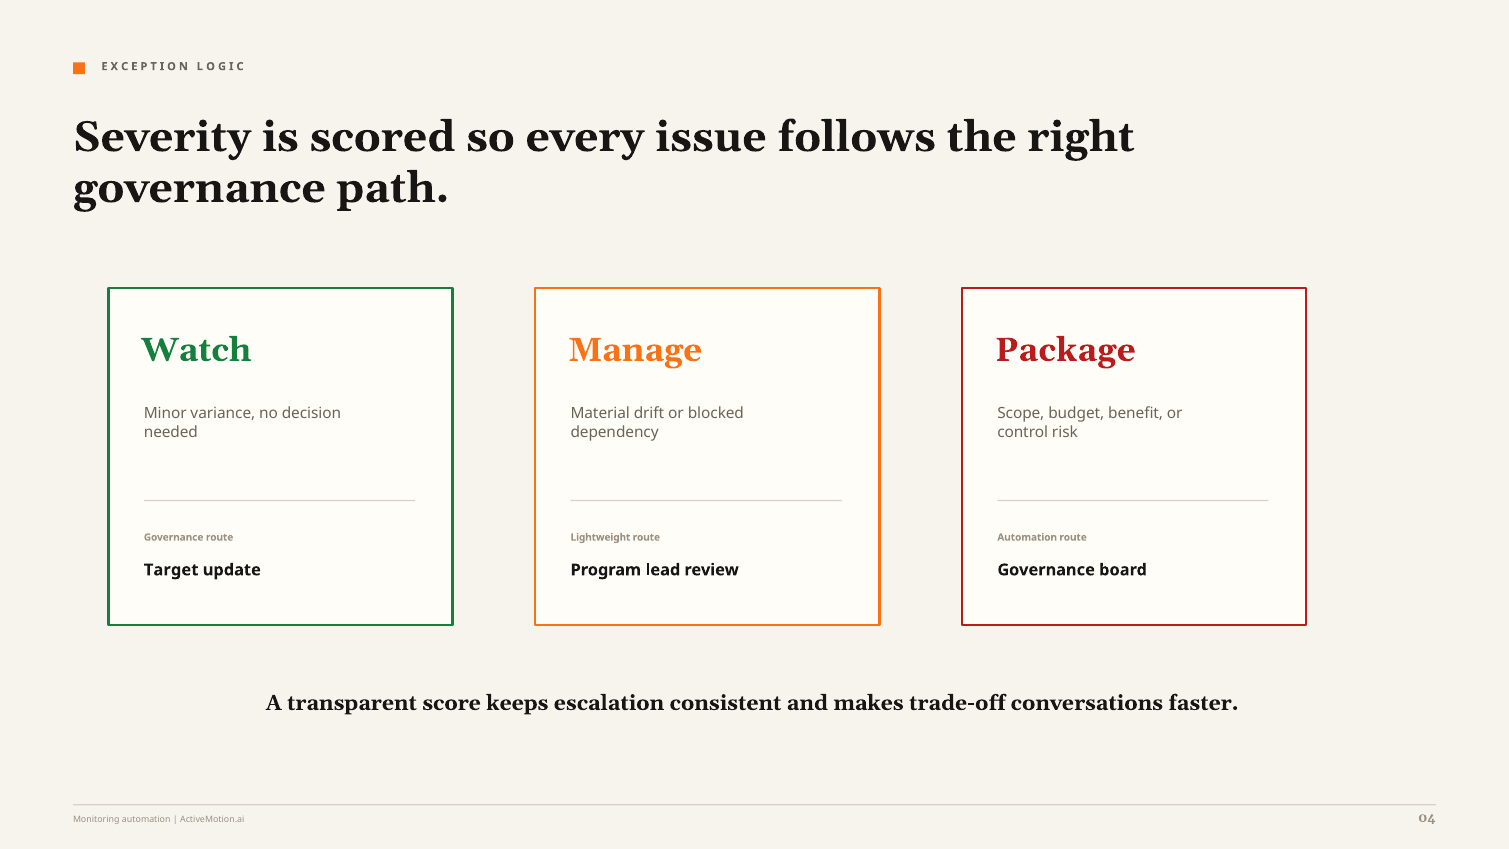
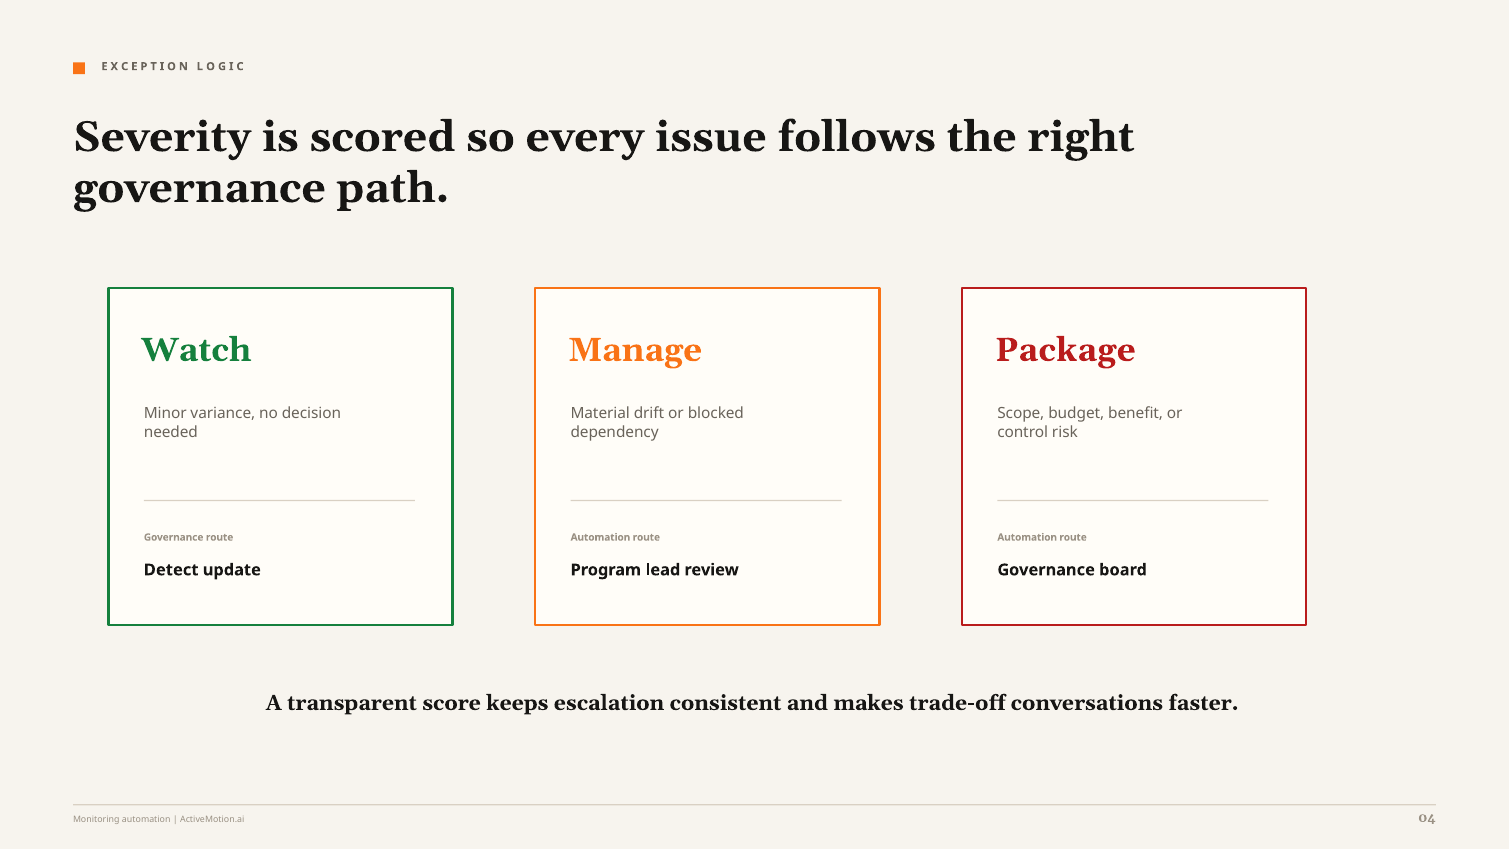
Lightweight at (600, 537): Lightweight -> Automation
Target: Target -> Detect
